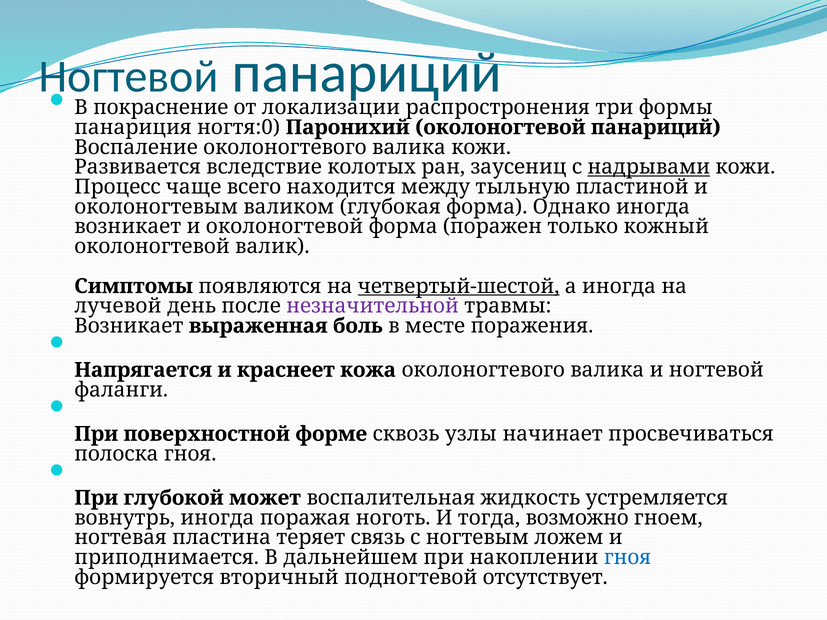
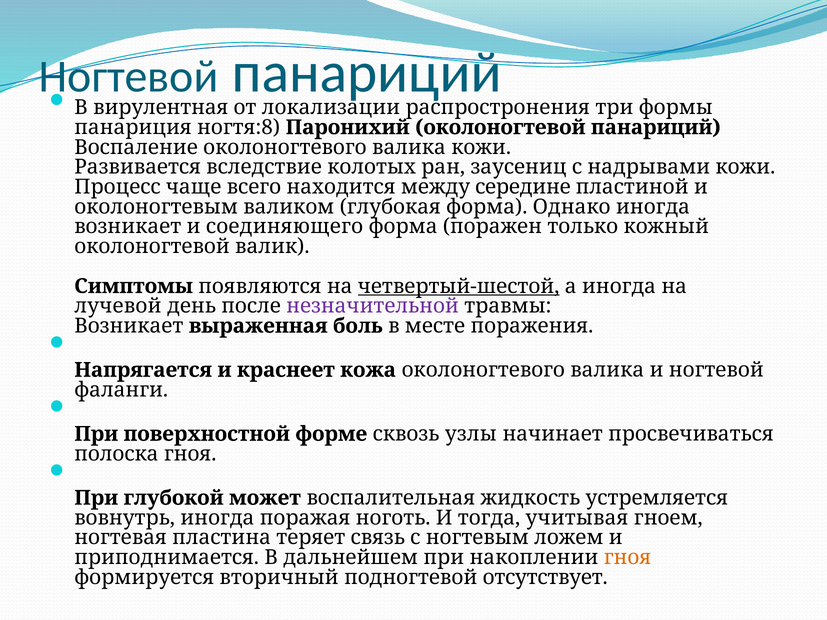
покраснение: покраснение -> вирулентная
ногтя:0: ногтя:0 -> ногтя:8
надрывами underline: present -> none
тыльную: тыльную -> середине
и околоногтевой: околоногтевой -> соединяющего
возможно: возможно -> учитывая
гноя at (627, 558) colour: blue -> orange
